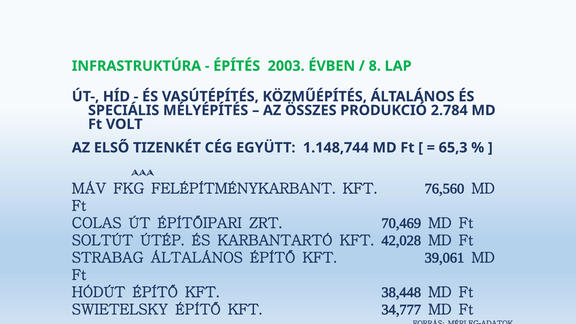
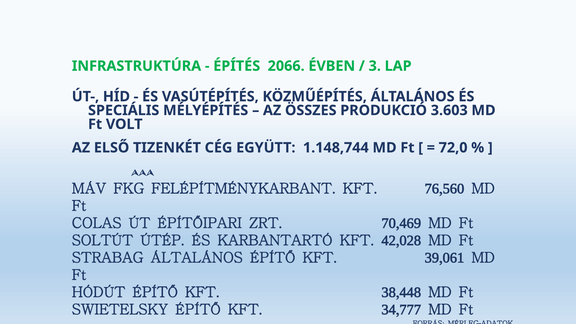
2003: 2003 -> 2066
8: 8 -> 3
2.784: 2.784 -> 3.603
65,3: 65,3 -> 72,0
